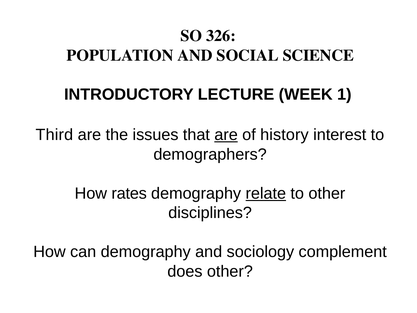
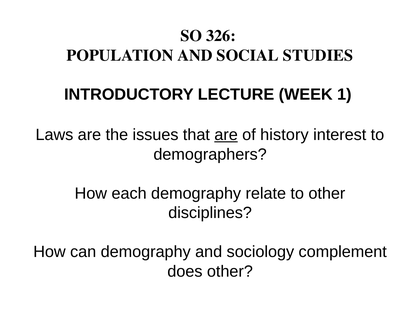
SCIENCE: SCIENCE -> STUDIES
Third: Third -> Laws
rates: rates -> each
relate underline: present -> none
